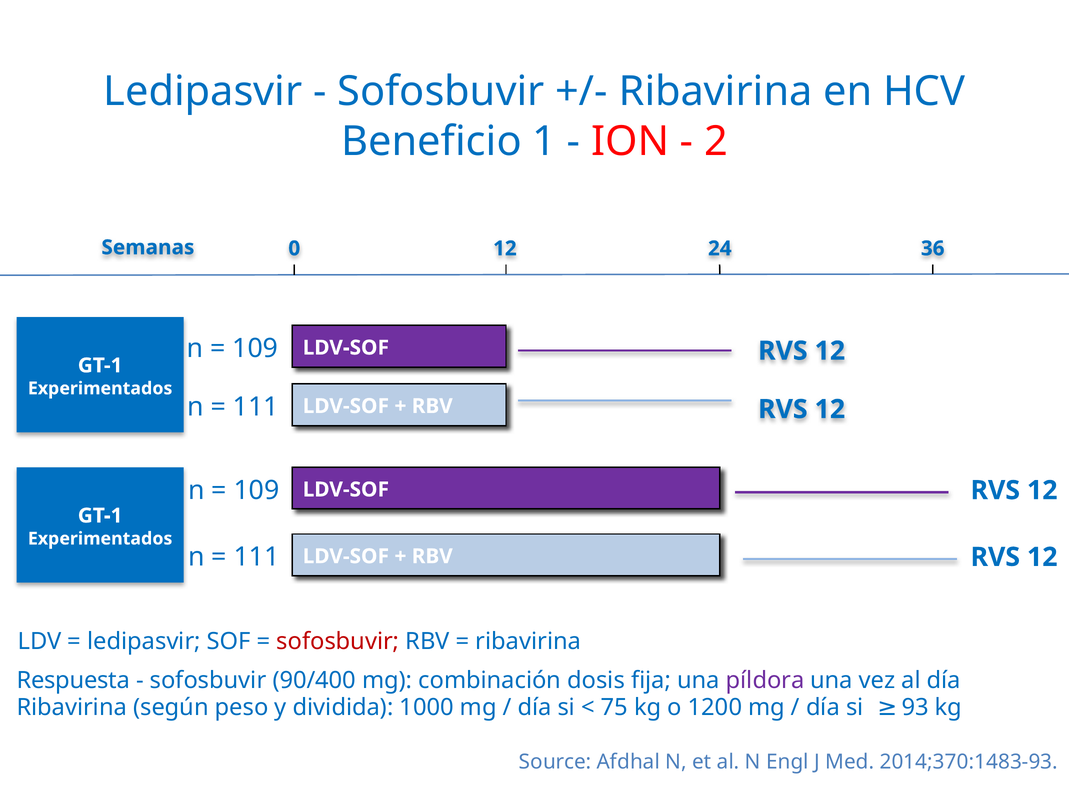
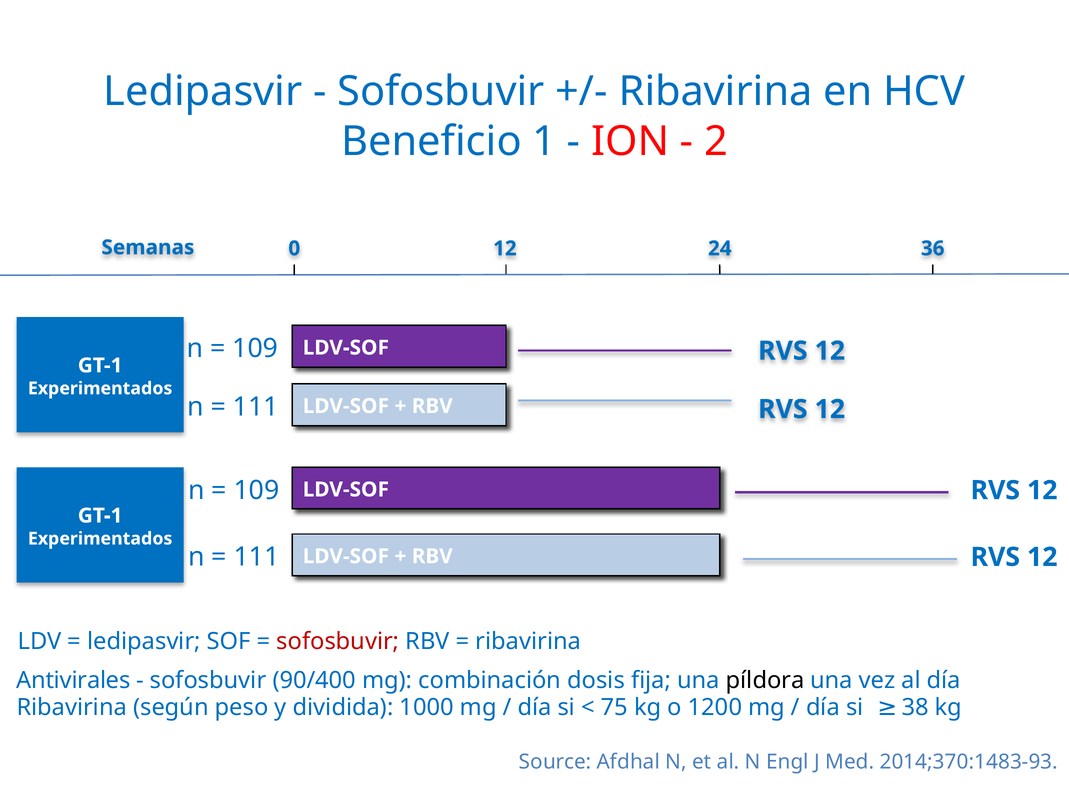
Respuesta: Respuesta -> Antivirales
píldora colour: purple -> black
93: 93 -> 38
